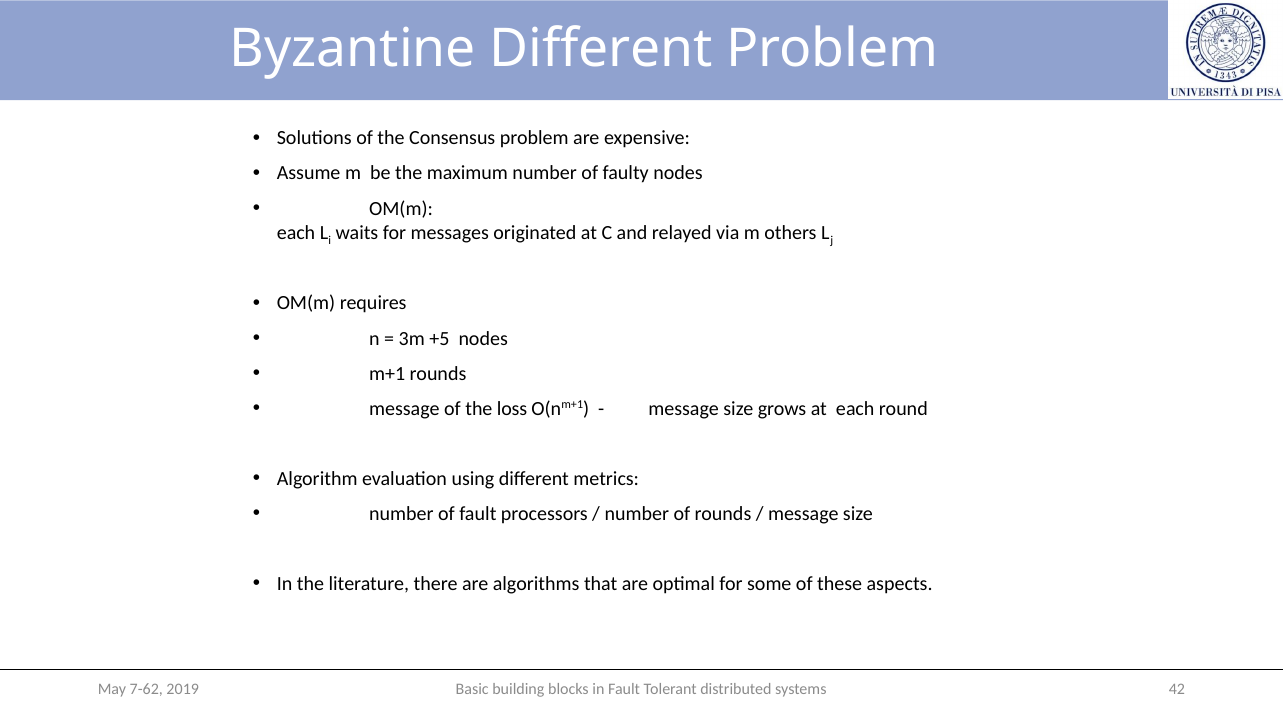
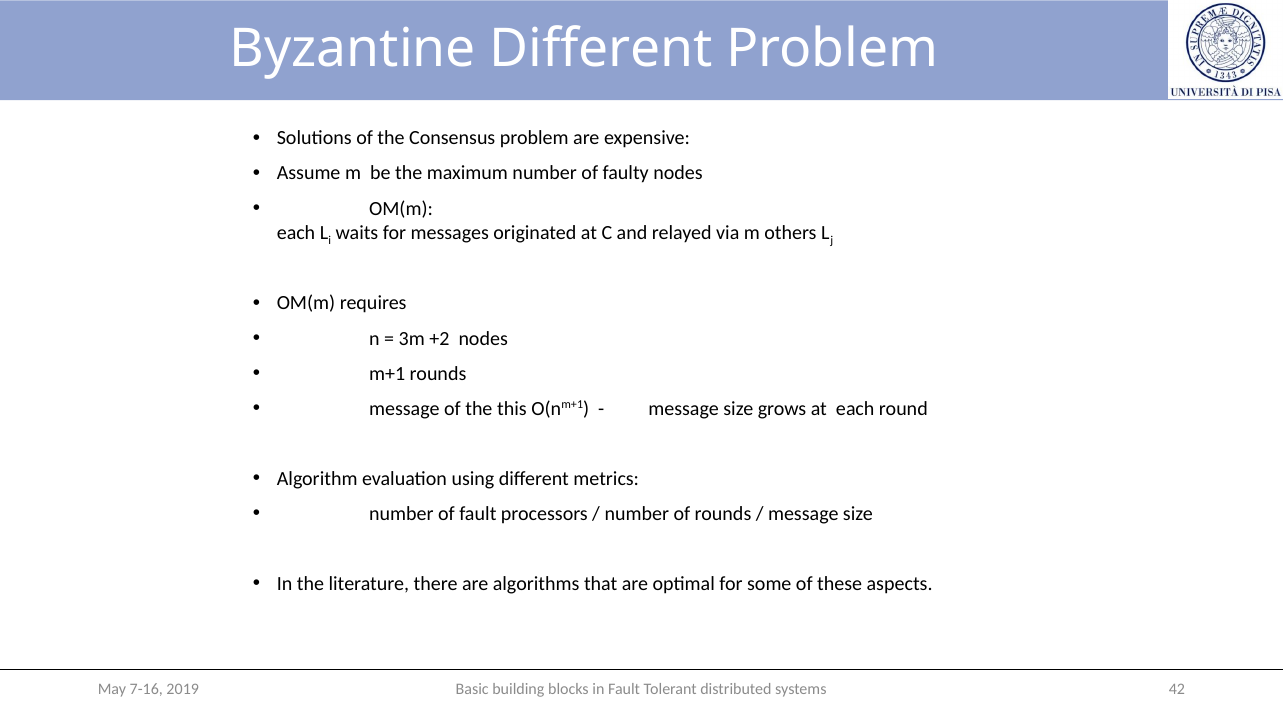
+5: +5 -> +2
loss: loss -> this
7-62: 7-62 -> 7-16
